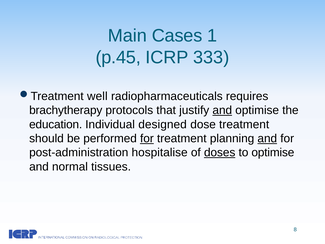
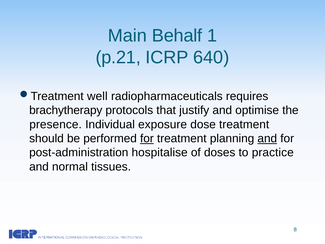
Cases: Cases -> Behalf
p.45: p.45 -> p.21
333: 333 -> 640
and at (222, 110) underline: present -> none
education: education -> presence
designed: designed -> exposure
doses underline: present -> none
to optimise: optimise -> practice
